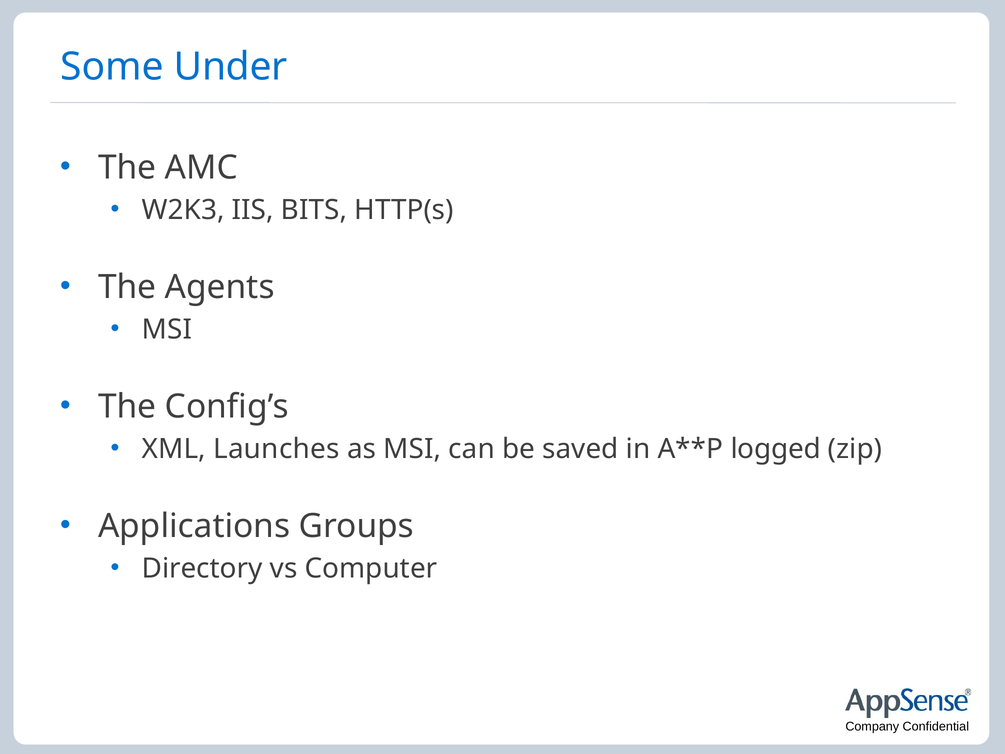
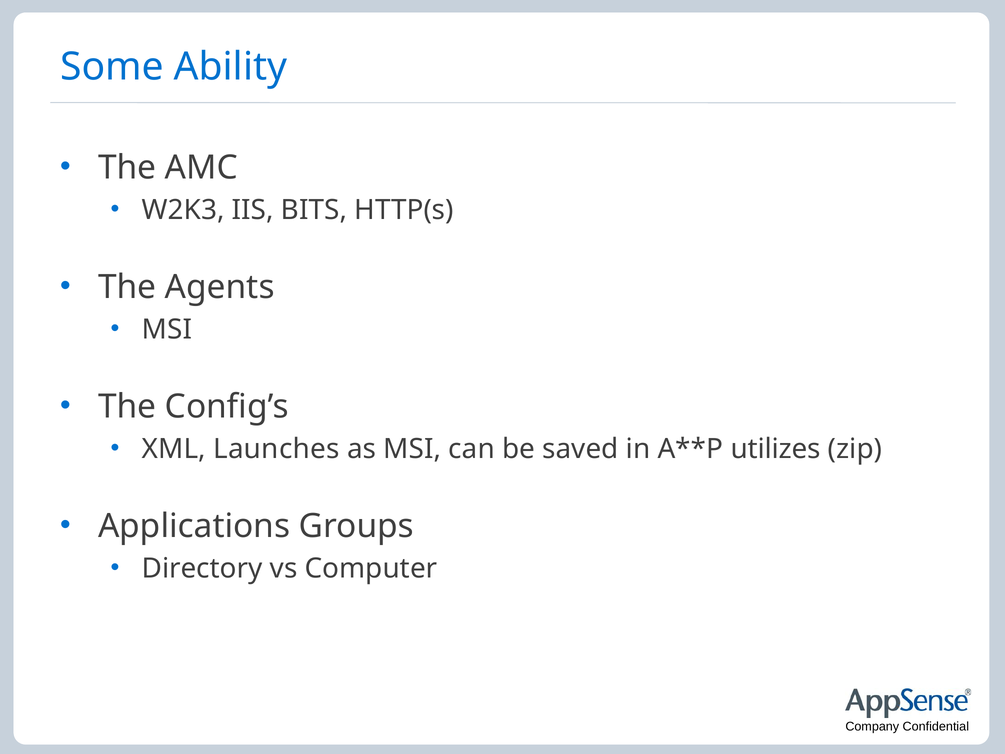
Under: Under -> Ability
logged: logged -> utilizes
